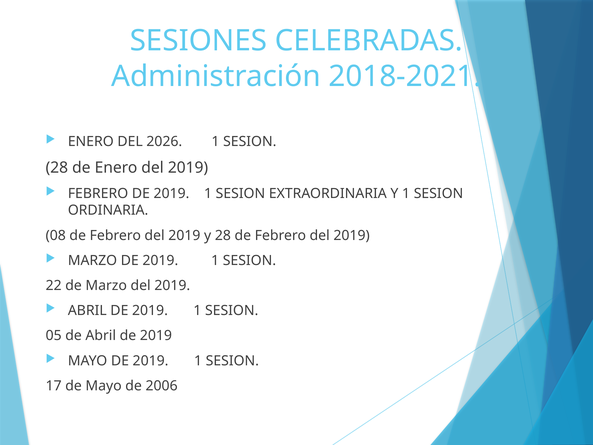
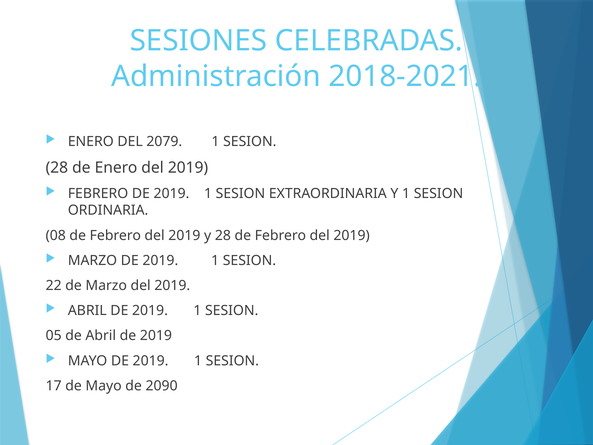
2026: 2026 -> 2079
2006: 2006 -> 2090
